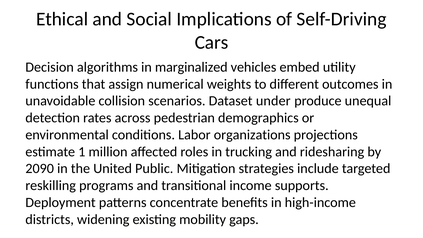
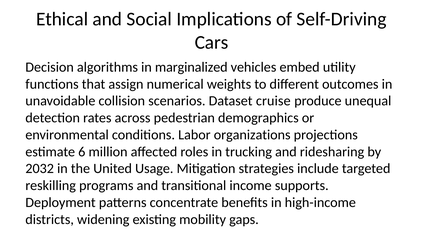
Dataset under: under -> cruise
1: 1 -> 6
2090: 2090 -> 2032
Public: Public -> Usage
